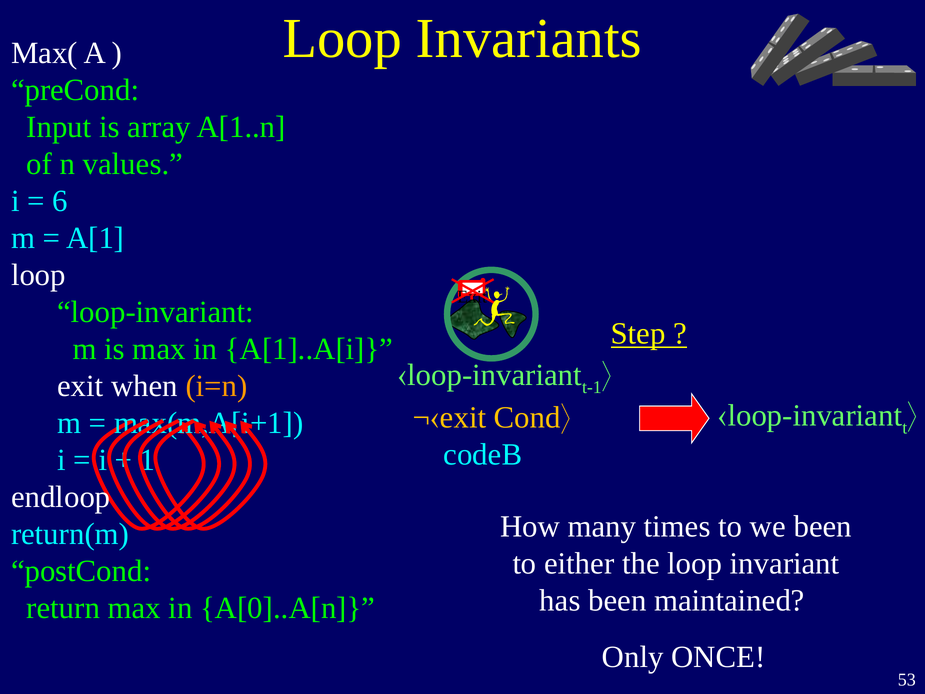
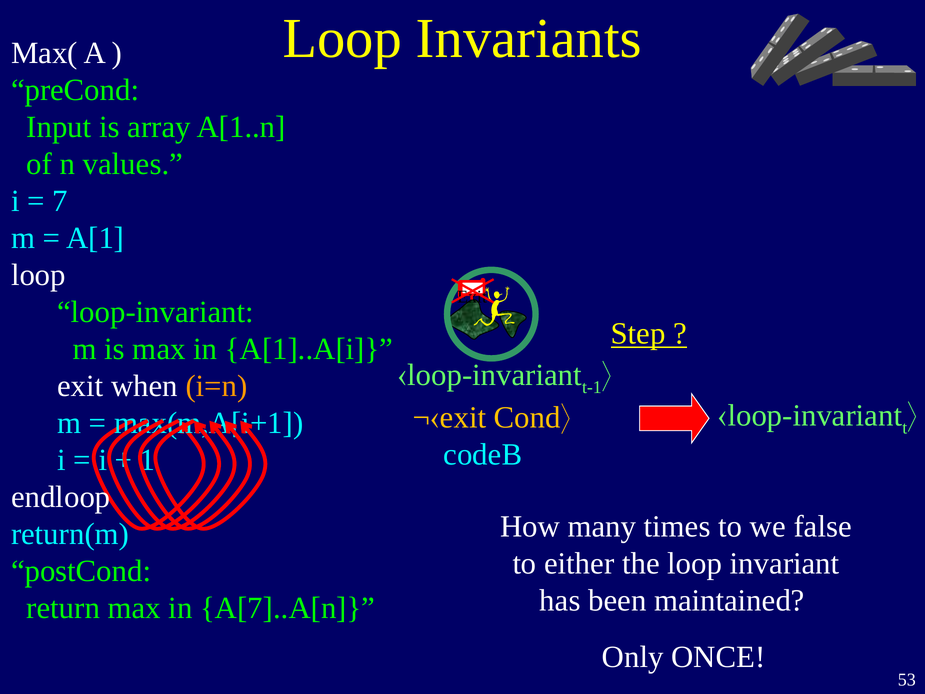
6: 6 -> 7
we been: been -> false
A[0]..A[n: A[0]..A[n -> A[7]..A[n
